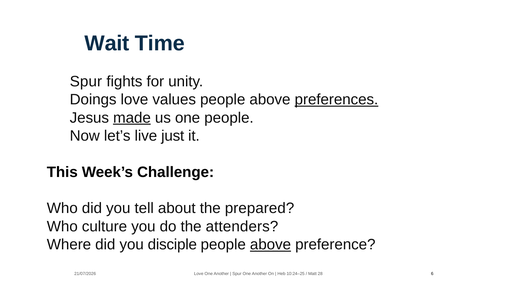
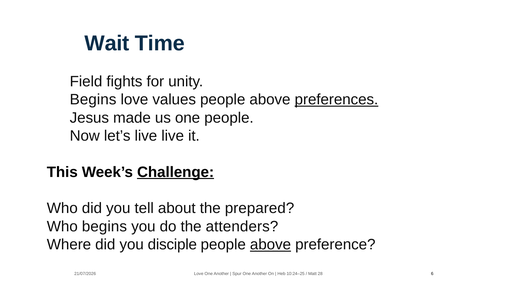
Spur at (86, 81): Spur -> Field
Doings at (93, 100): Doings -> Begins
made underline: present -> none
live just: just -> live
Challenge underline: none -> present
Who culture: culture -> begins
